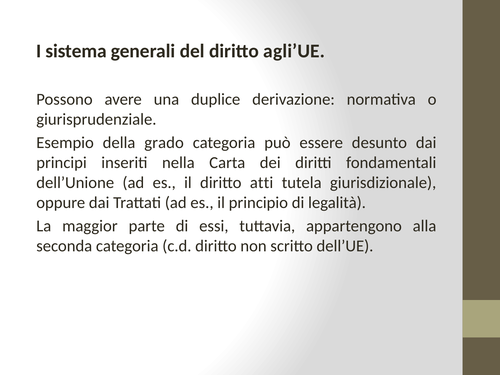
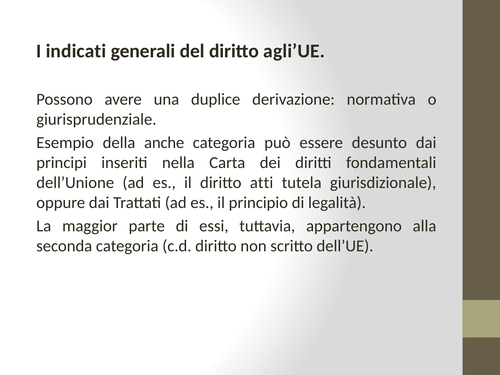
sistema: sistema -> indicati
grado: grado -> anche
